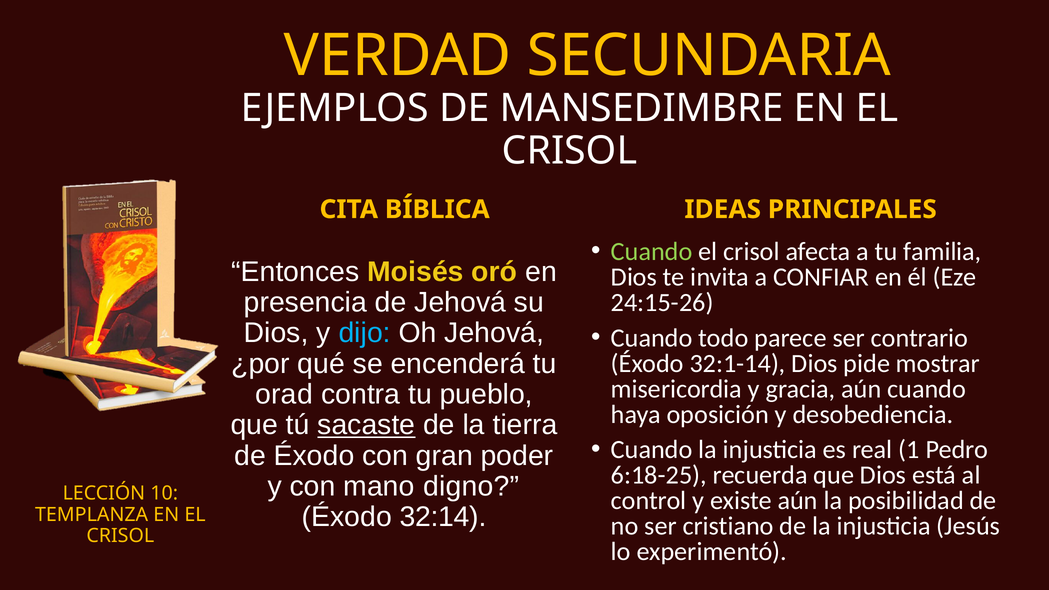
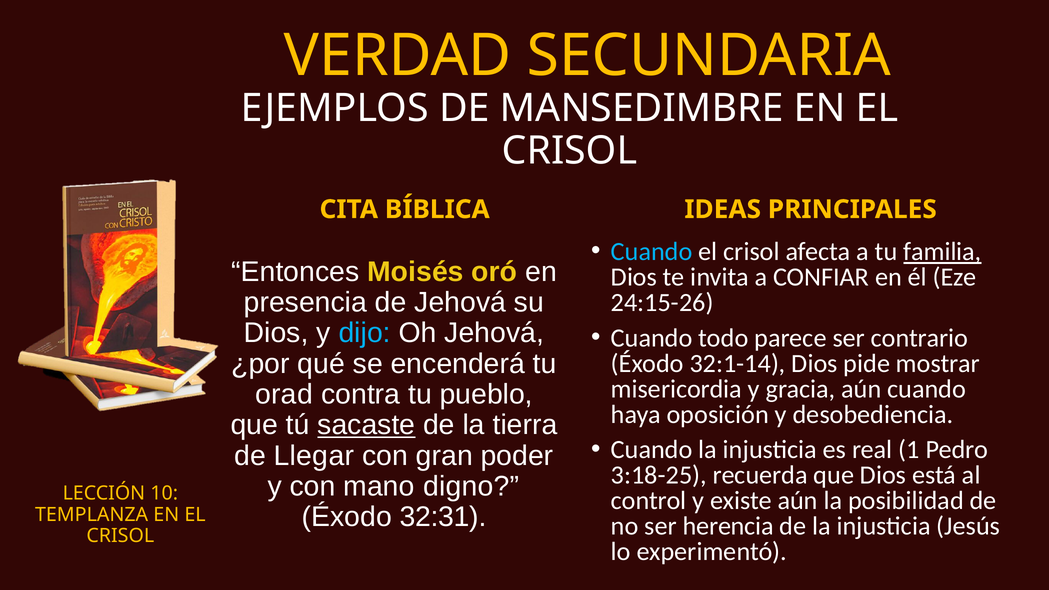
Cuando at (652, 252) colour: light green -> light blue
familia underline: none -> present
de Éxodo: Éxodo -> Llegar
6:18-25: 6:18-25 -> 3:18-25
32:14: 32:14 -> 32:31
cristiano: cristiano -> herencia
